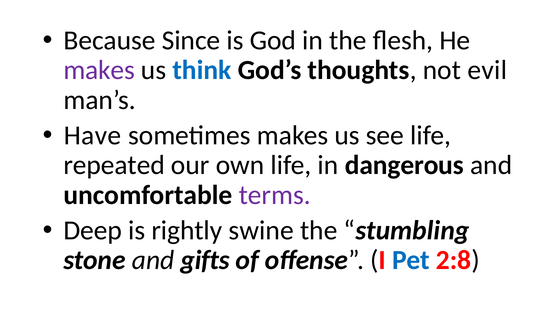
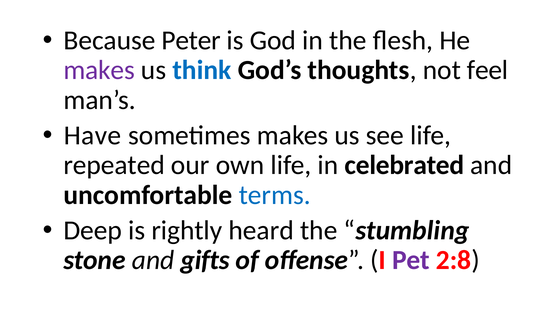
Since: Since -> Peter
evil: evil -> feel
dangerous: dangerous -> celebrated
terms colour: purple -> blue
swine: swine -> heard
Pet colour: blue -> purple
